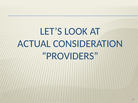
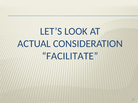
PROVIDERS: PROVIDERS -> FACILITATE
